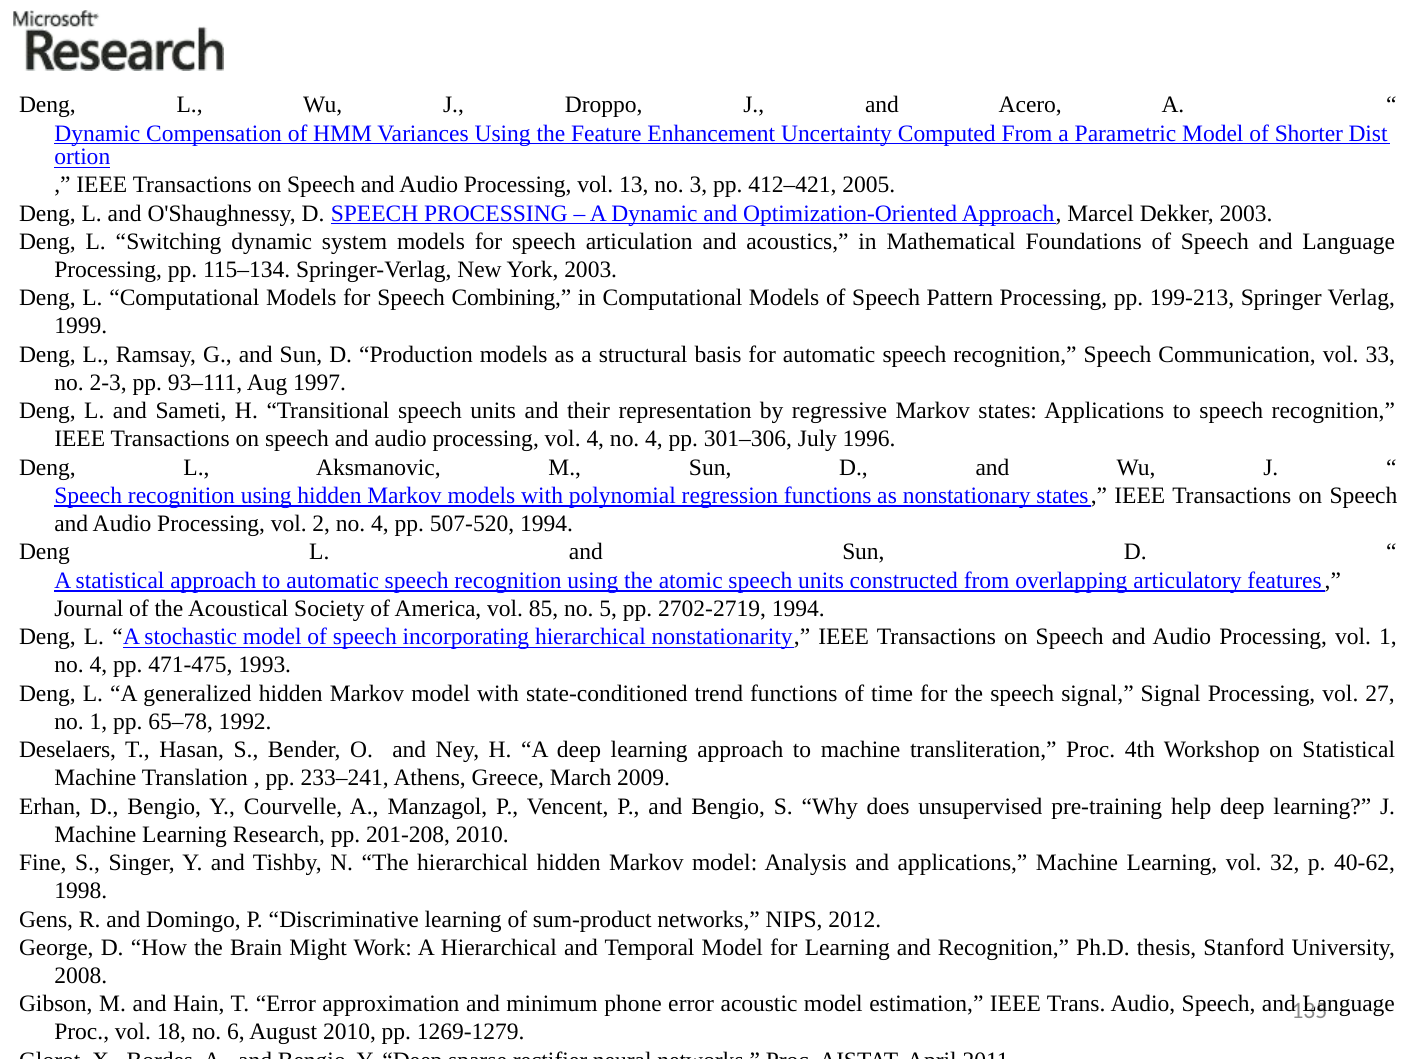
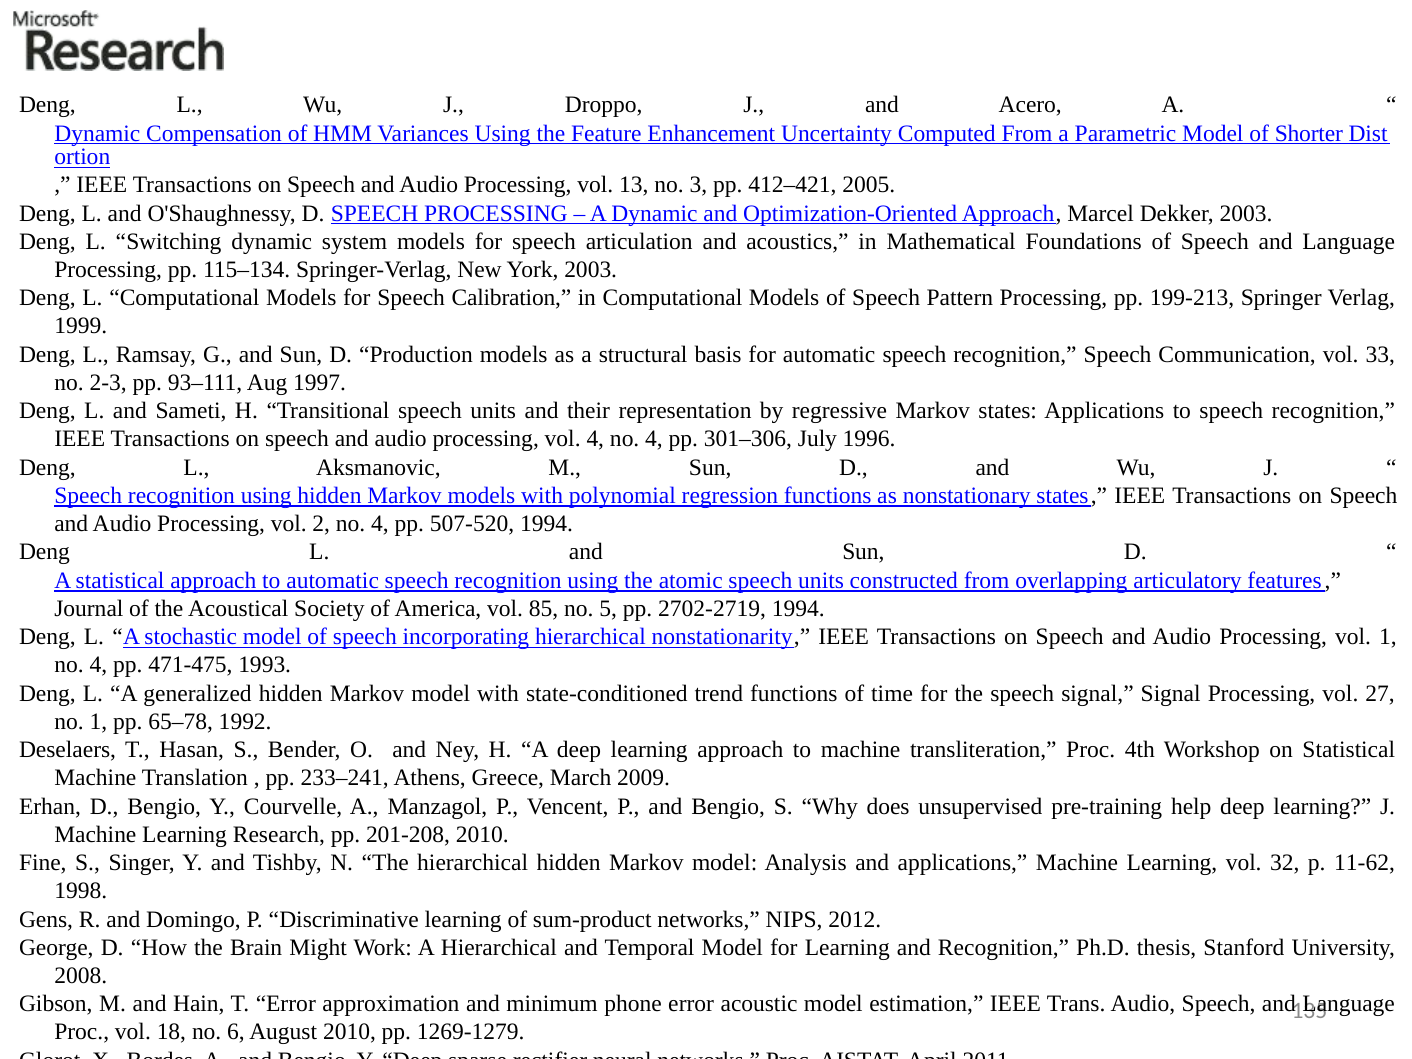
Combining: Combining -> Calibration
40-62: 40-62 -> 11-62
